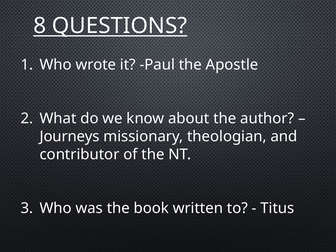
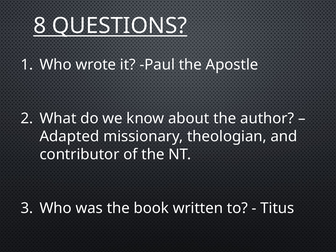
Journeys: Journeys -> Adapted
